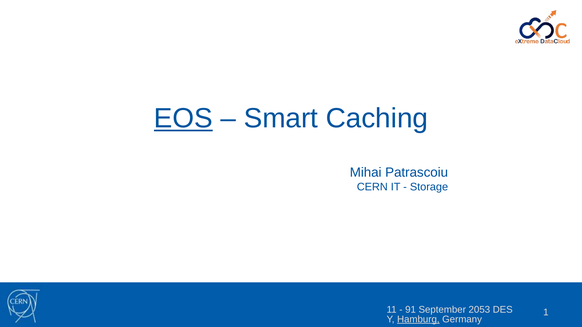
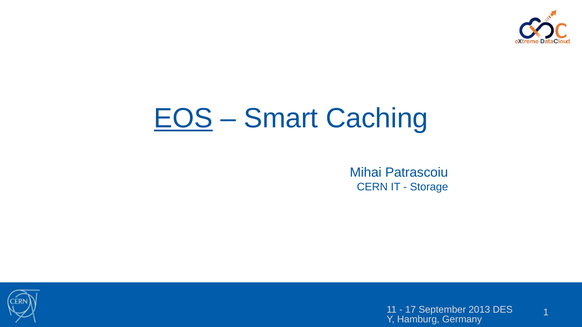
91: 91 -> 17
2053: 2053 -> 2013
Hamburg underline: present -> none
